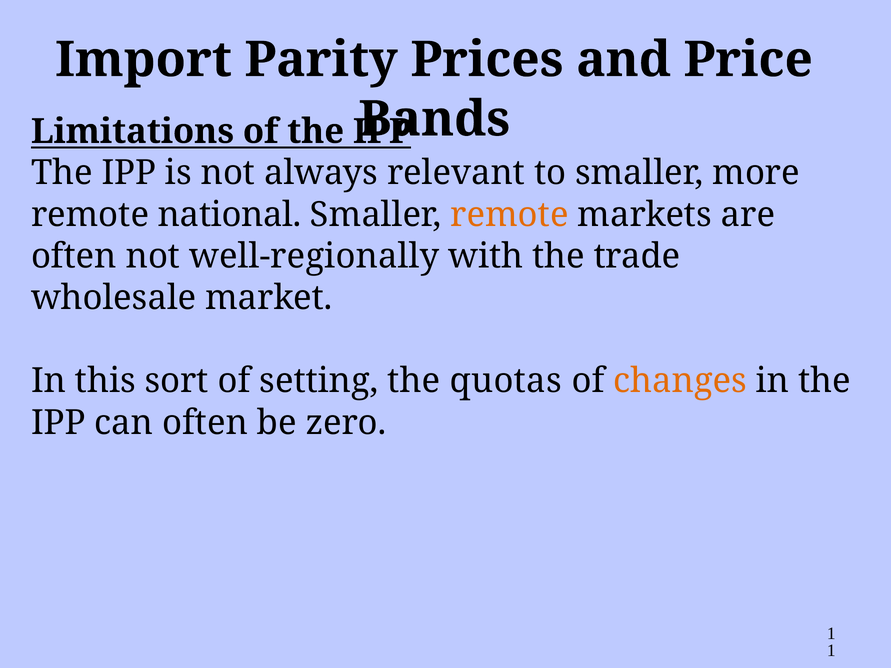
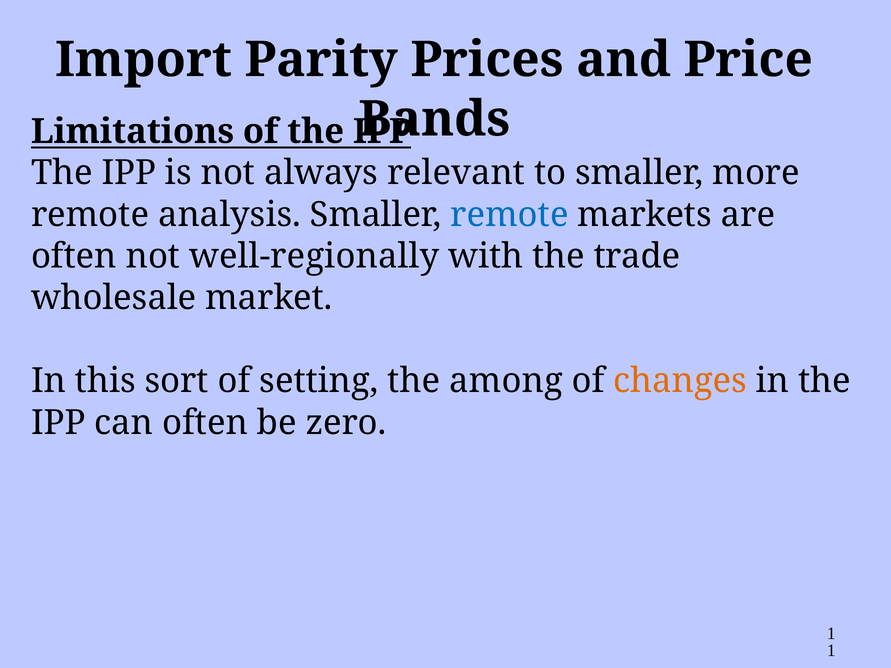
national: national -> analysis
remote at (510, 215) colour: orange -> blue
quotas: quotas -> among
